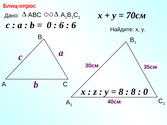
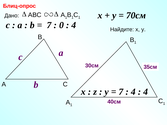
0 at (49, 25): 0 -> 7
6 at (61, 25): 6 -> 0
6 at (74, 25): 6 -> 4
8 at (121, 92): 8 -> 7
8 at (133, 92): 8 -> 4
0 at (146, 92): 0 -> 4
